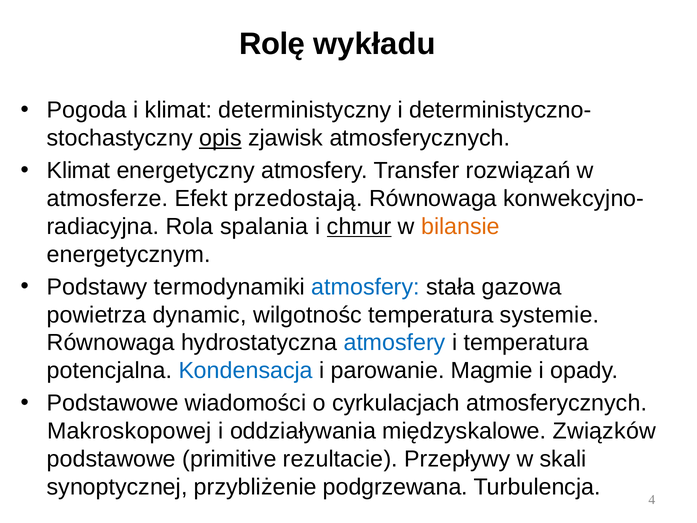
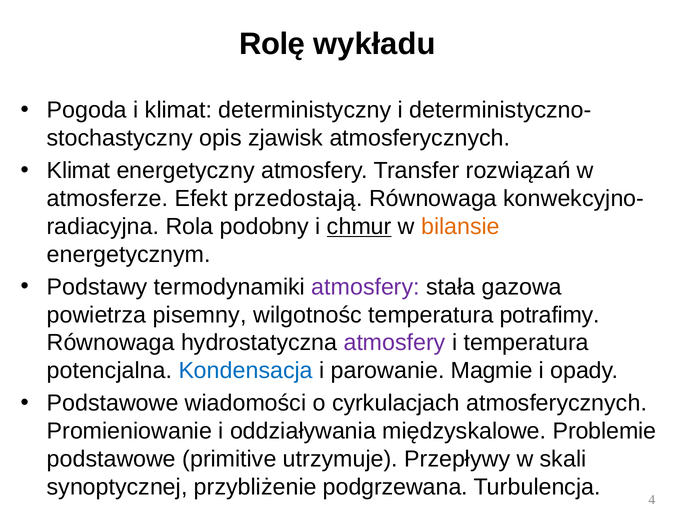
opis underline: present -> none
spalania: spalania -> podobny
atmosfery at (366, 287) colour: blue -> purple
dynamic: dynamic -> pisemny
systemie: systemie -> potrafimy
atmosfery at (395, 343) colour: blue -> purple
Makroskopowej: Makroskopowej -> Promieniowanie
Związków: Związków -> Problemie
rezultacie: rezultacie -> utrzymuje
